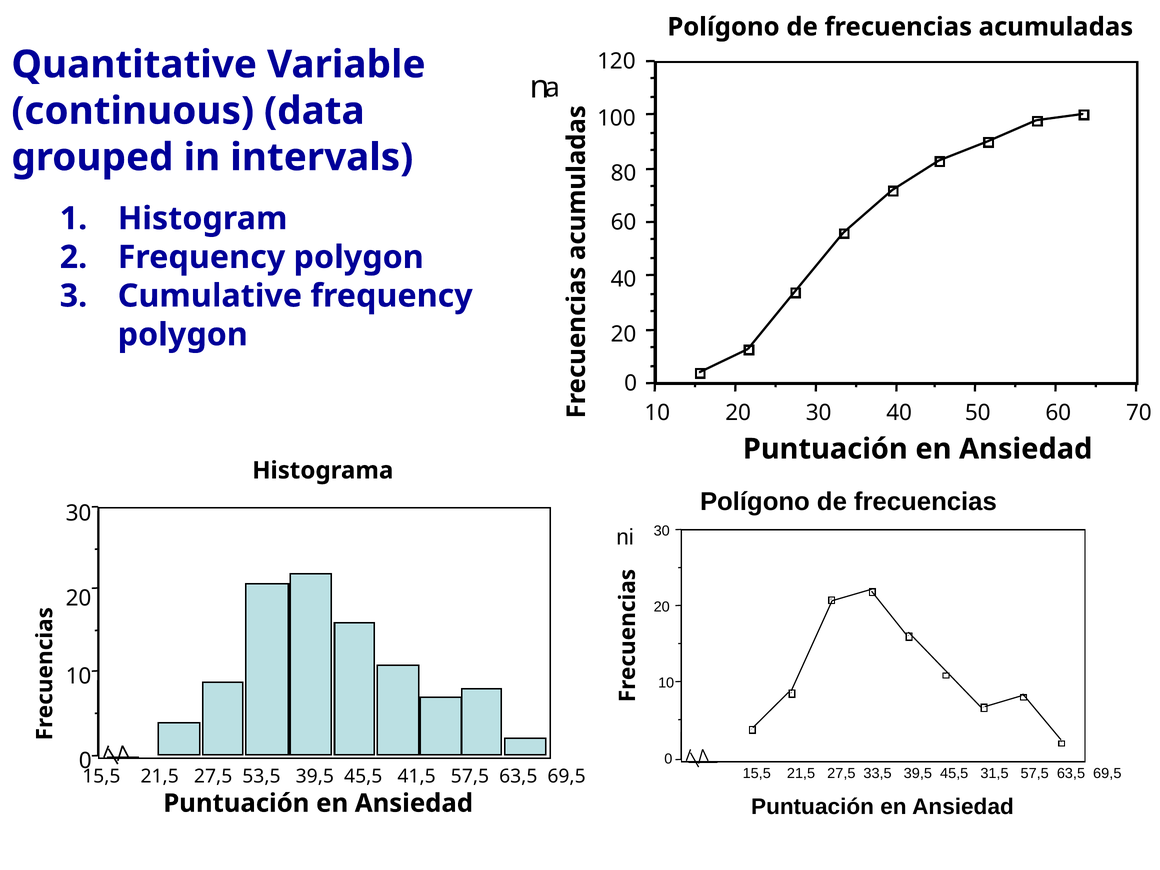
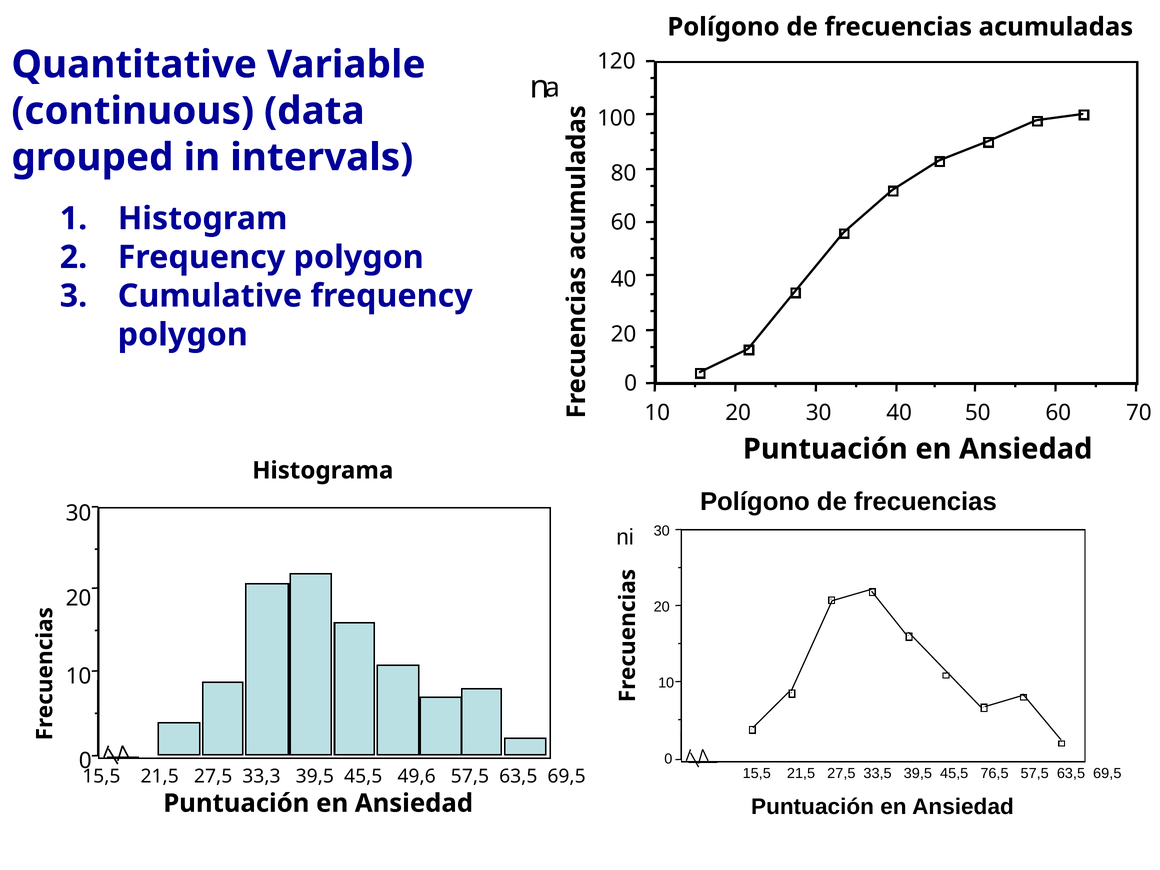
31,5: 31,5 -> 76,5
53,5: 53,5 -> 33,3
41,5: 41,5 -> 49,6
